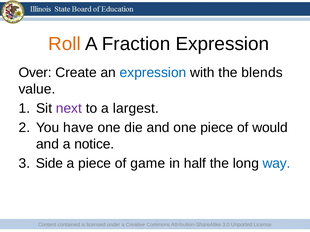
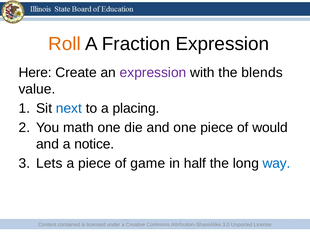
Over: Over -> Here
expression at (153, 73) colour: blue -> purple
next colour: purple -> blue
largest: largest -> placing
have: have -> math
Side: Side -> Lets
